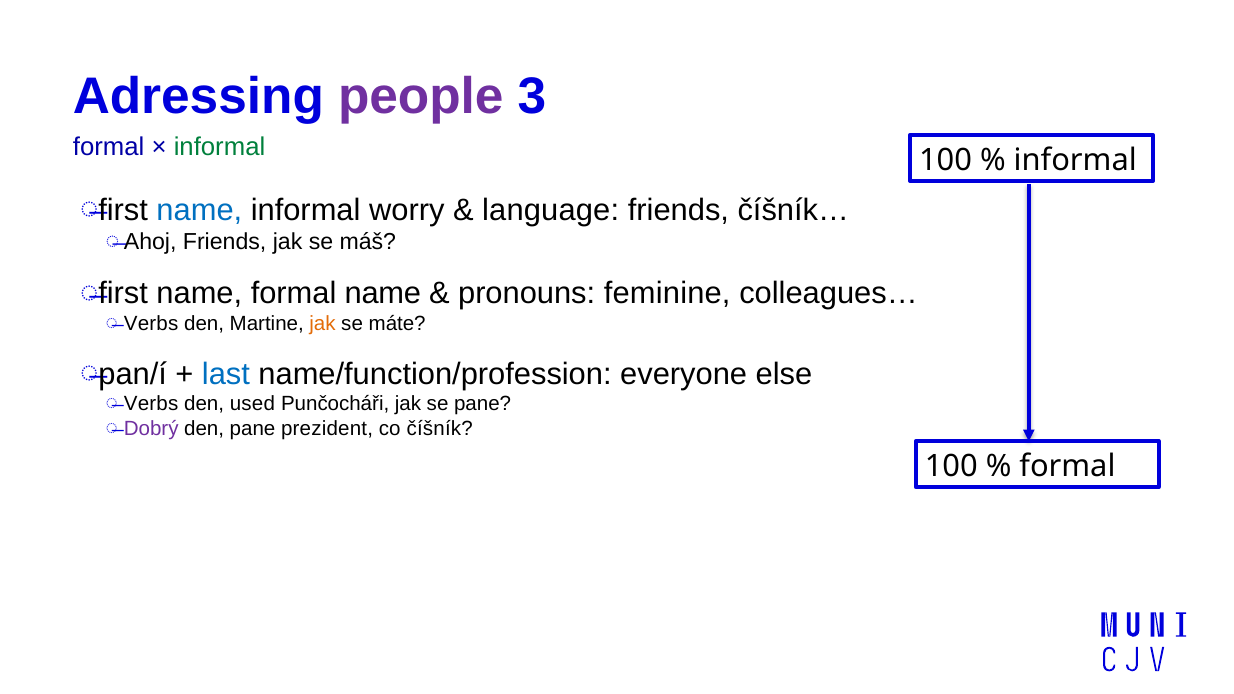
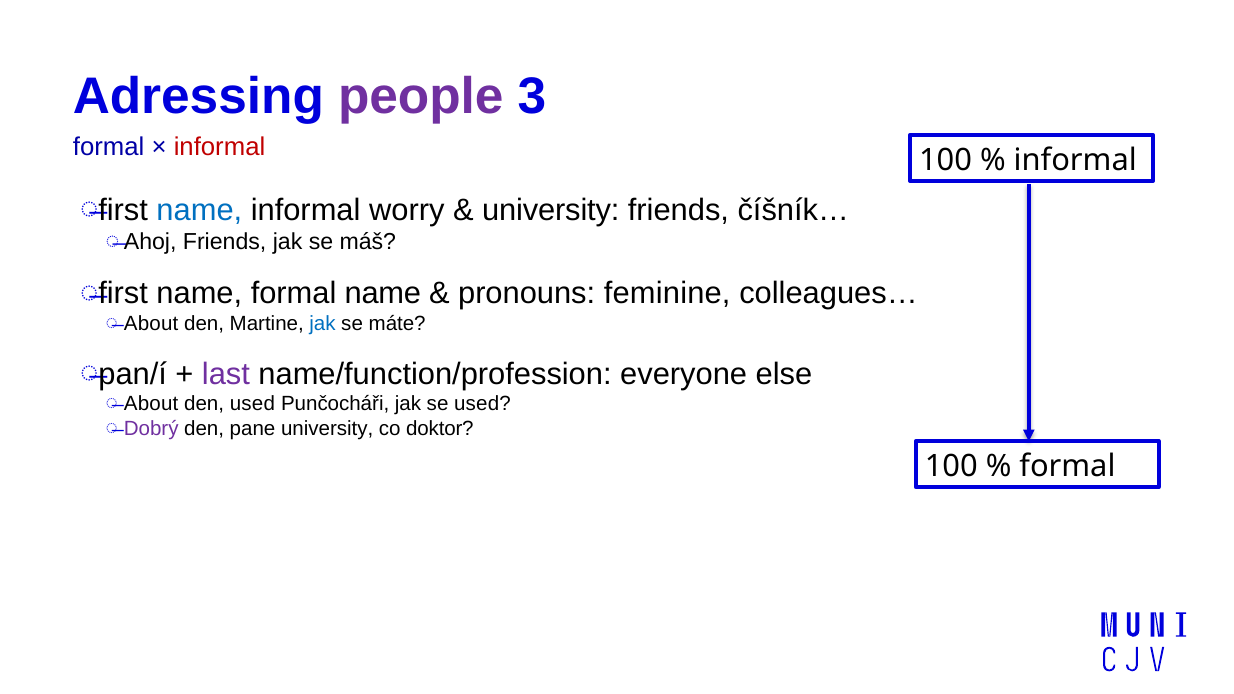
informal at (220, 147) colour: green -> red
language at (551, 210): language -> university
Verbs at (151, 324): Verbs -> About
jak at (322, 324) colour: orange -> blue
last colour: blue -> purple
Verbs at (151, 404): Verbs -> About
se pane: pane -> used
pane prezident: prezident -> university
číšník: číšník -> doktor
